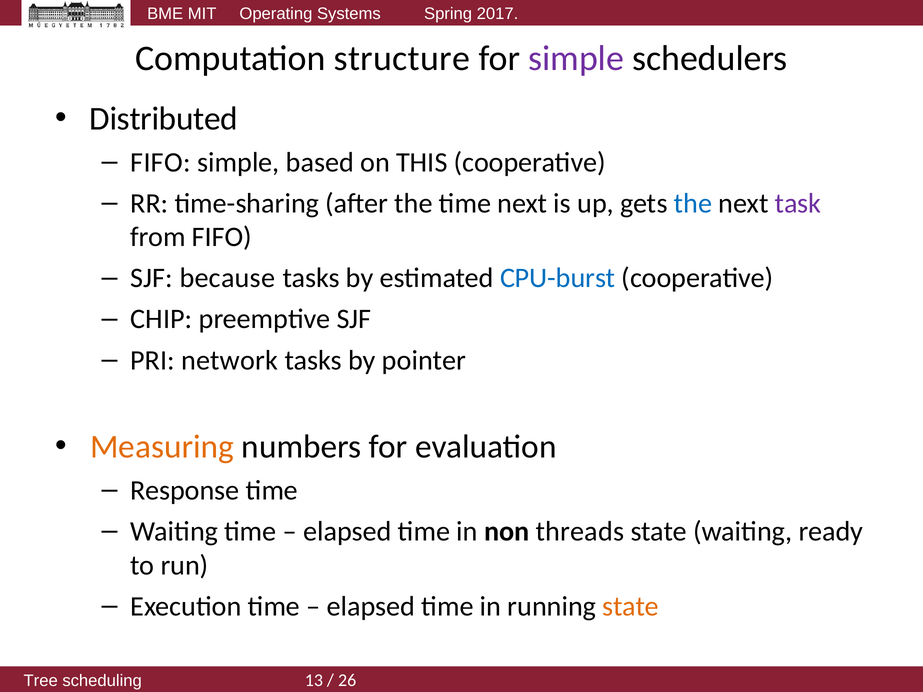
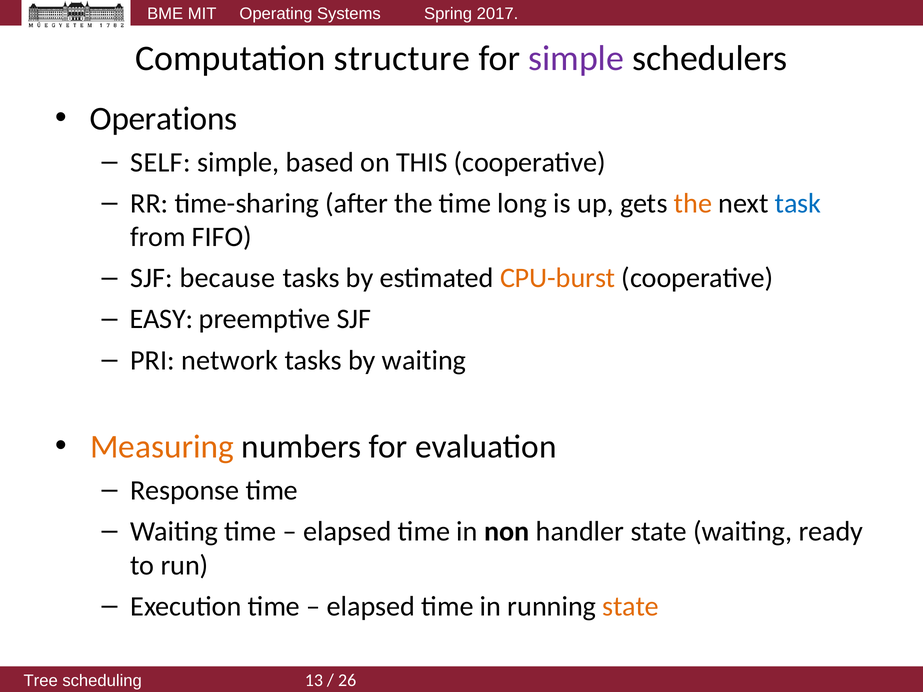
Distributed: Distributed -> Operations
FIFO at (161, 162): FIFO -> SELF
time next: next -> long
the at (693, 203) colour: blue -> orange
task colour: purple -> blue
CPU-burst colour: blue -> orange
CHIP: CHIP -> EASY
by pointer: pointer -> waiting
threads: threads -> handler
